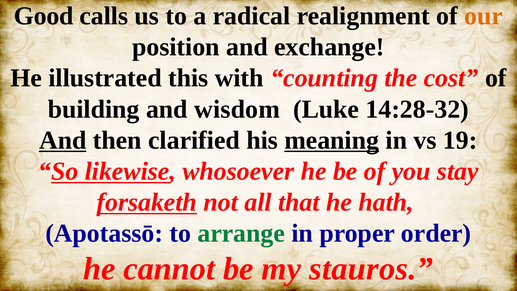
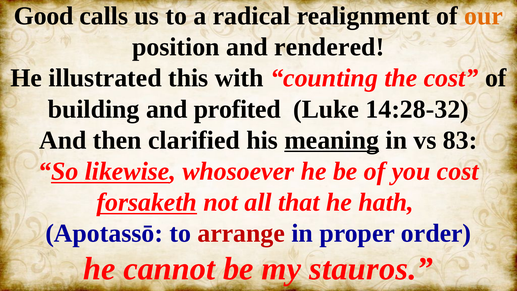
exchange: exchange -> rendered
wisdom: wisdom -> profited
And at (63, 140) underline: present -> none
19: 19 -> 83
you stay: stay -> cost
arrange colour: green -> red
